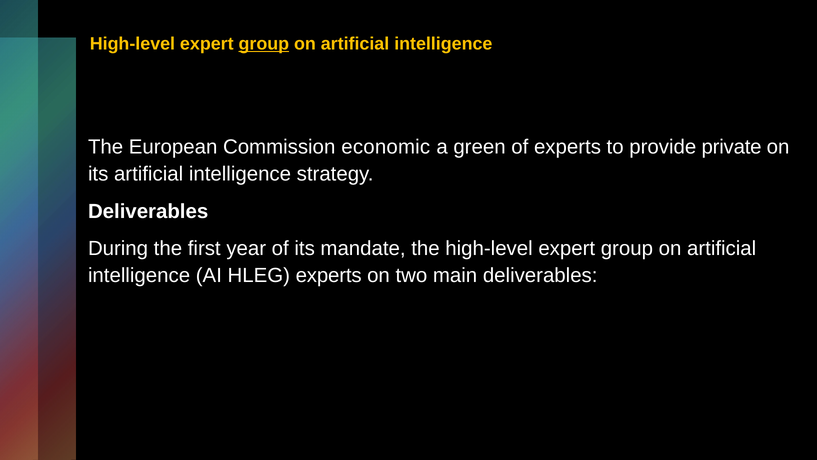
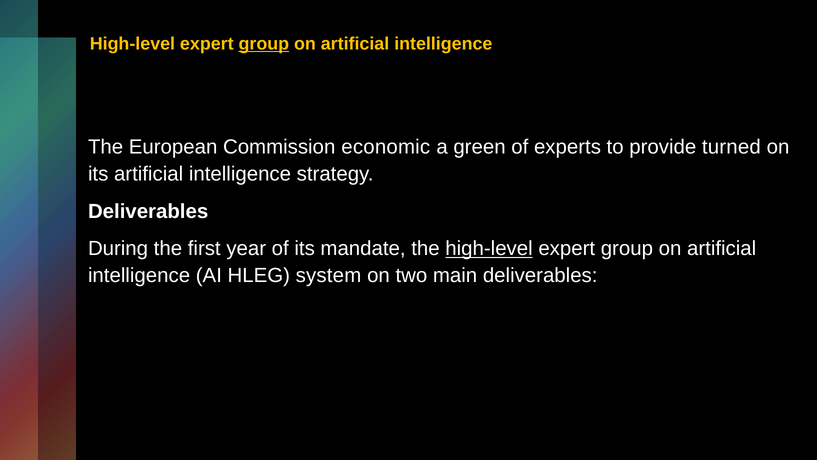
private: private -> turned
high-level at (489, 248) underline: none -> present
HLEG experts: experts -> system
